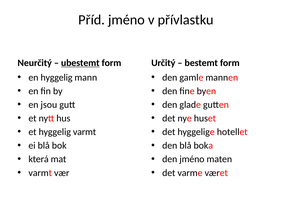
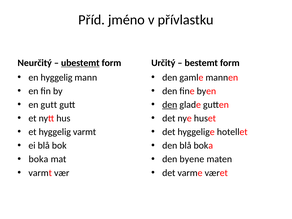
en jsou: jsou -> gutt
den at (170, 105) underline: none -> present
která at (39, 159): která -> boka
den jméno: jméno -> byene
